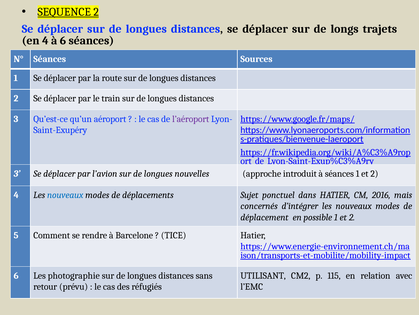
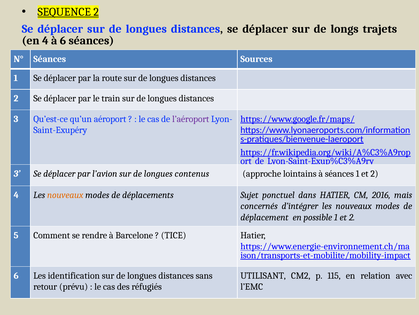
nouvelles: nouvelles -> contenus
introduit: introduit -> lointains
nouveaux at (65, 194) colour: blue -> orange
photographie: photographie -> identification
